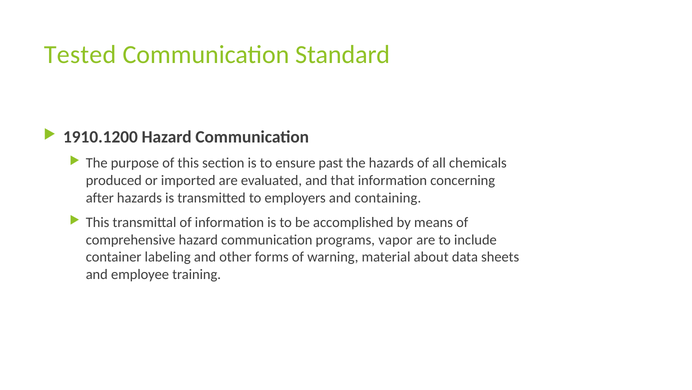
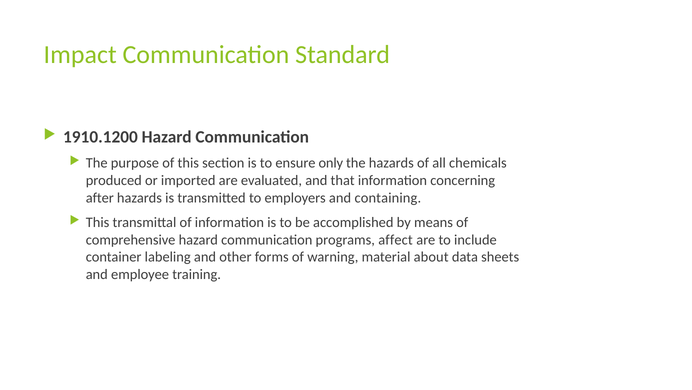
Tested: Tested -> Impact
past: past -> only
vapor: vapor -> affect
